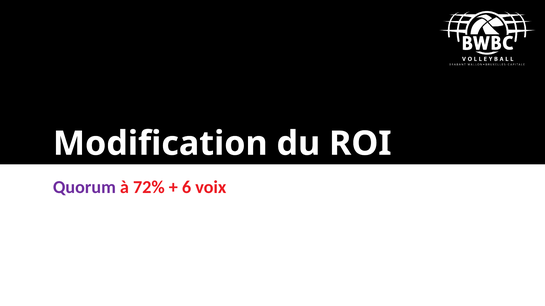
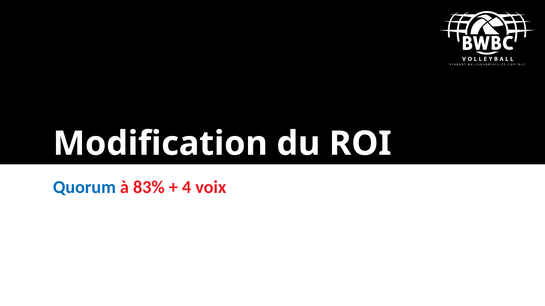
Quorum colour: purple -> blue
72%: 72% -> 83%
6: 6 -> 4
